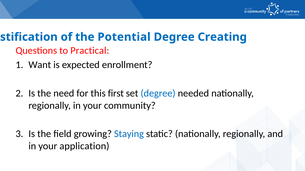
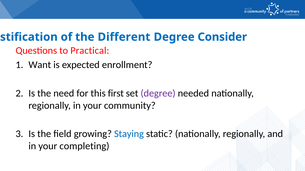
Potential: Potential -> Different
Creating: Creating -> Consider
degree at (158, 94) colour: blue -> purple
application: application -> completing
